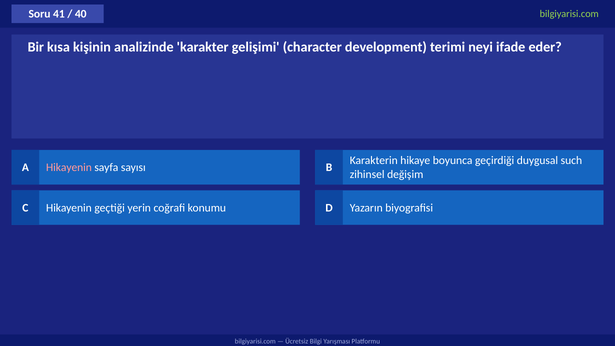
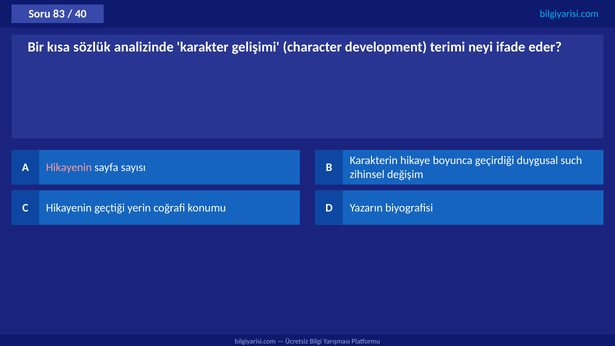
41: 41 -> 83
bilgiyarisi.com at (569, 14) colour: light green -> light blue
kişinin: kişinin -> sözlük
